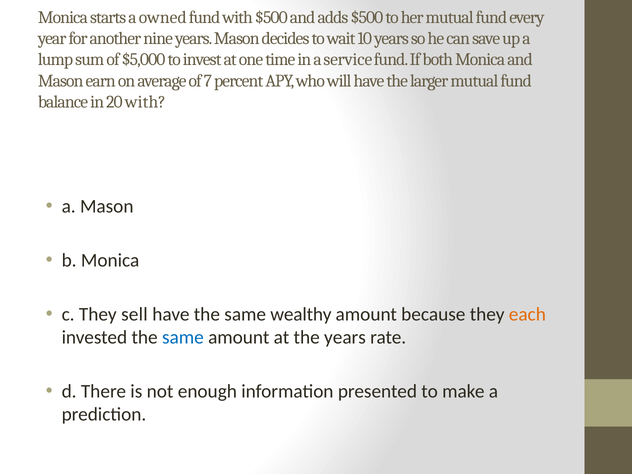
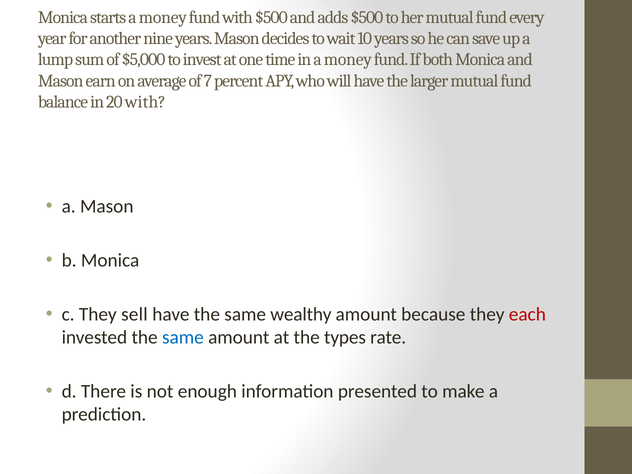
starts a owned: owned -> money
in a service: service -> money
each colour: orange -> red
the years: years -> types
